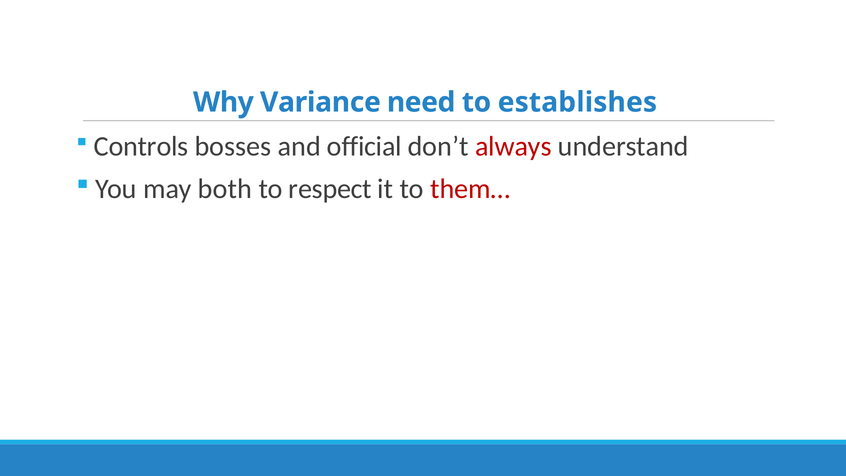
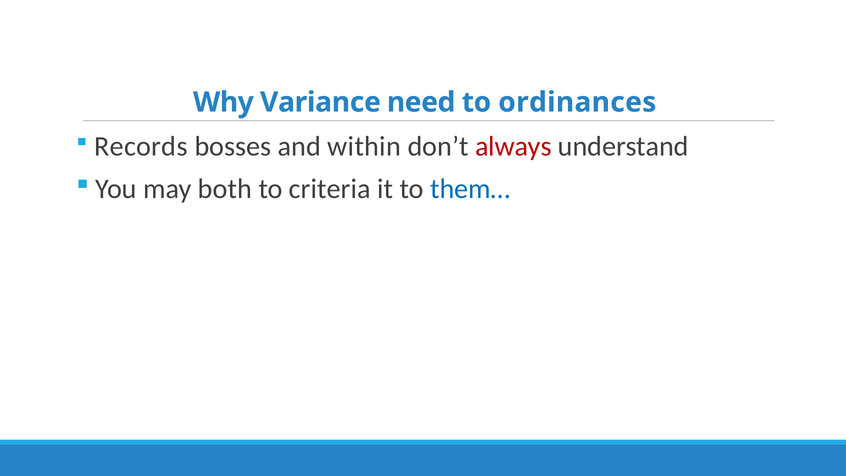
establishes: establishes -> ordinances
Controls: Controls -> Records
official: official -> within
respect: respect -> criteria
them… colour: red -> blue
